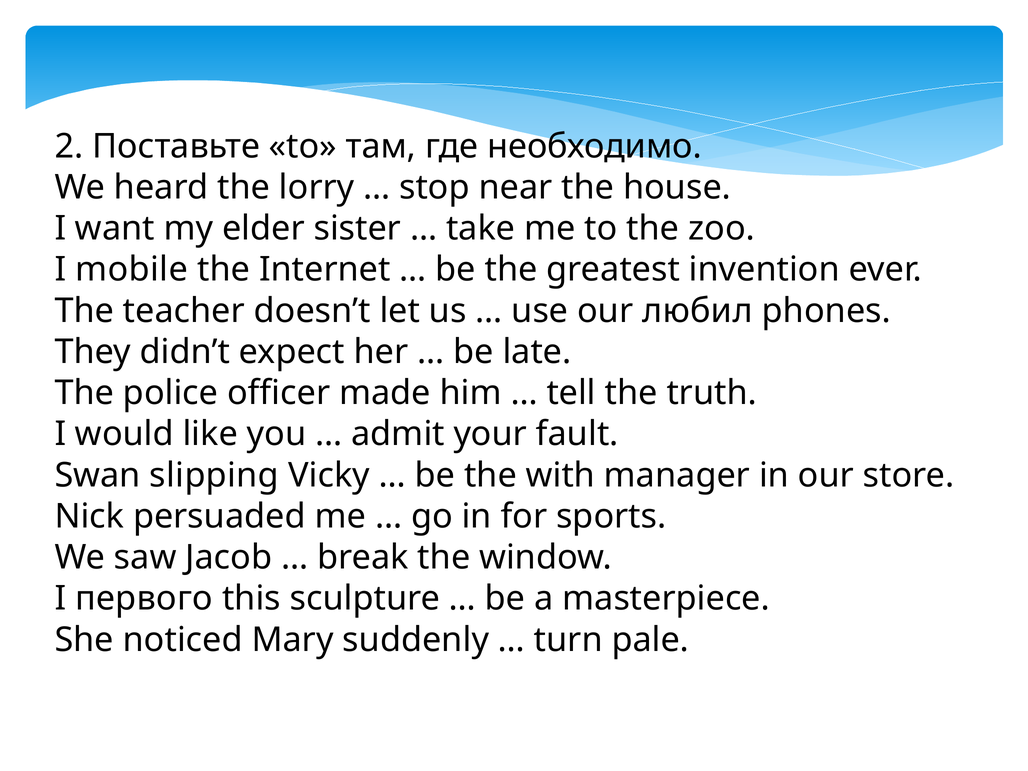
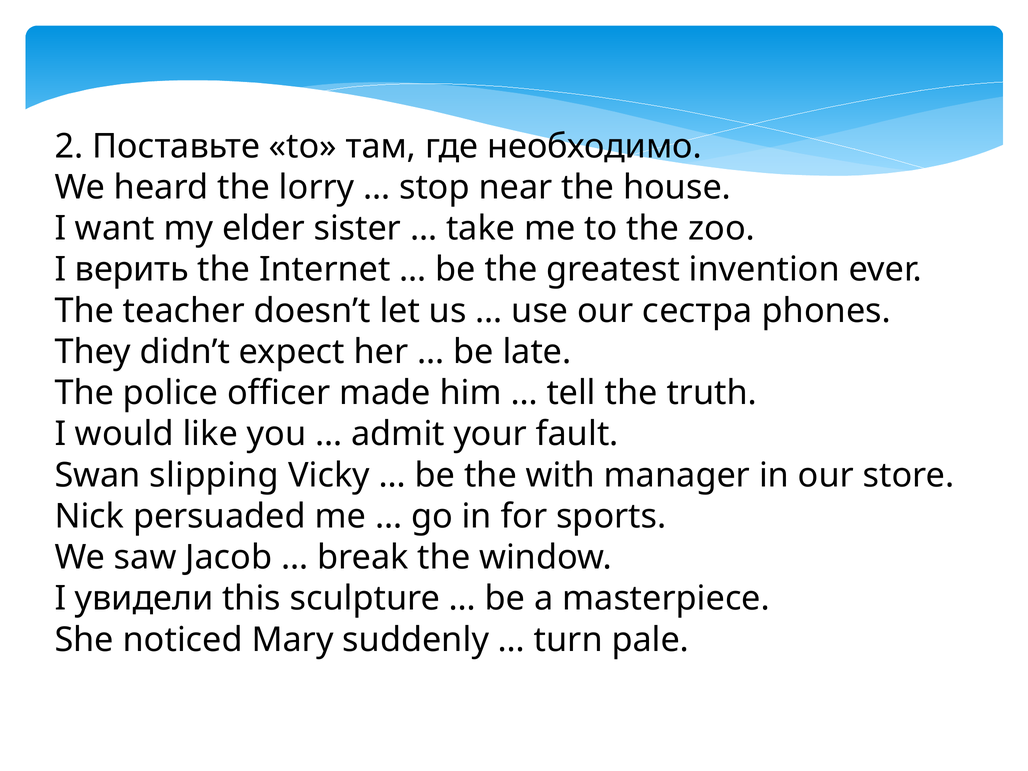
mobile: mobile -> верить
любил: любил -> сестра
первого: первого -> увидели
